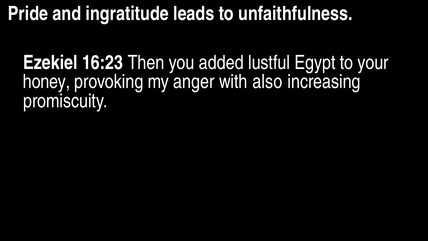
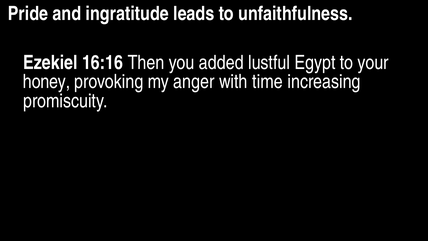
16:23: 16:23 -> 16:16
also: also -> time
